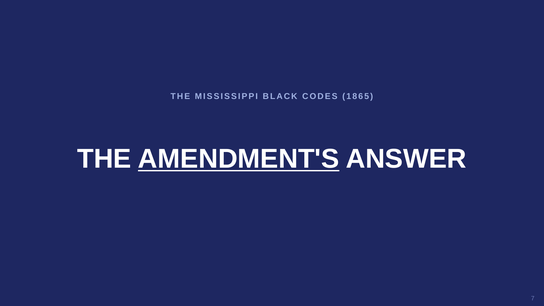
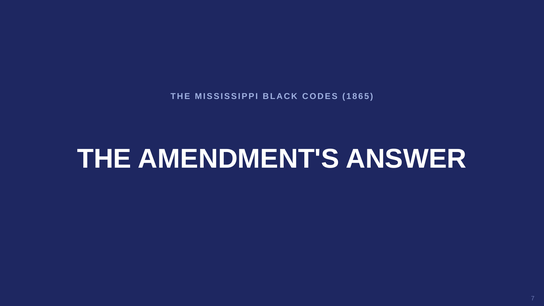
AMENDMENT'S underline: present -> none
